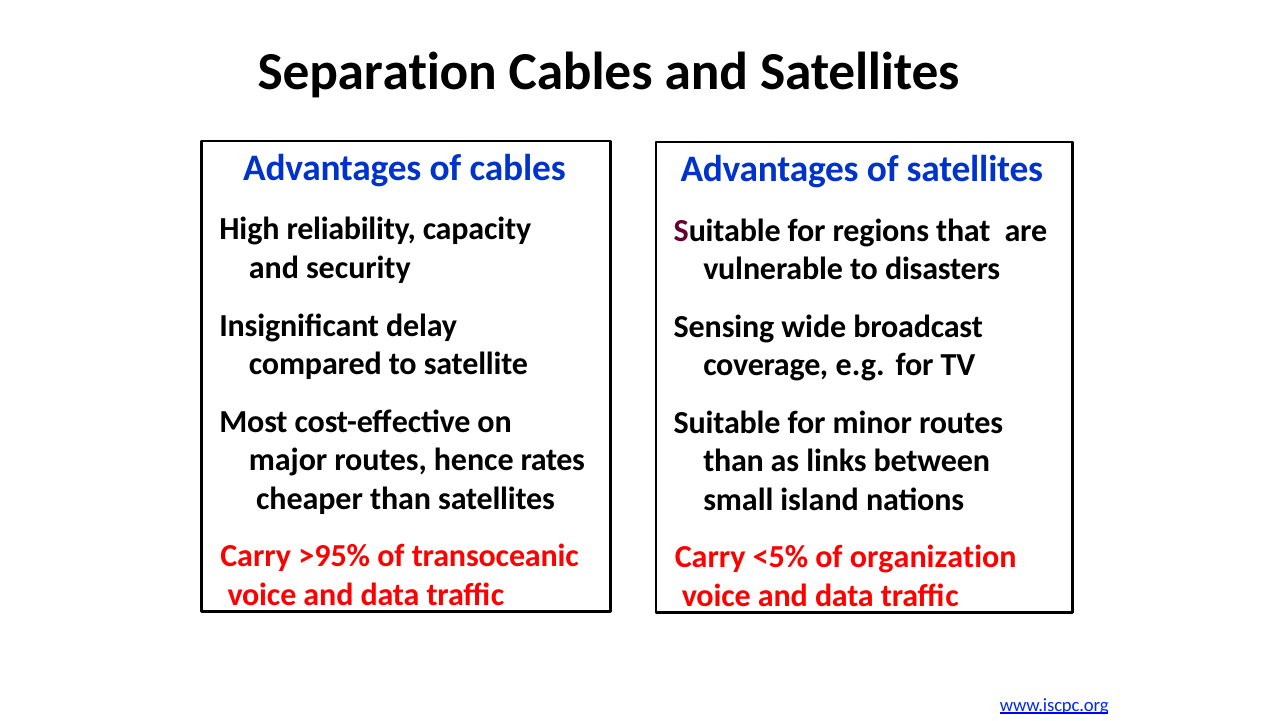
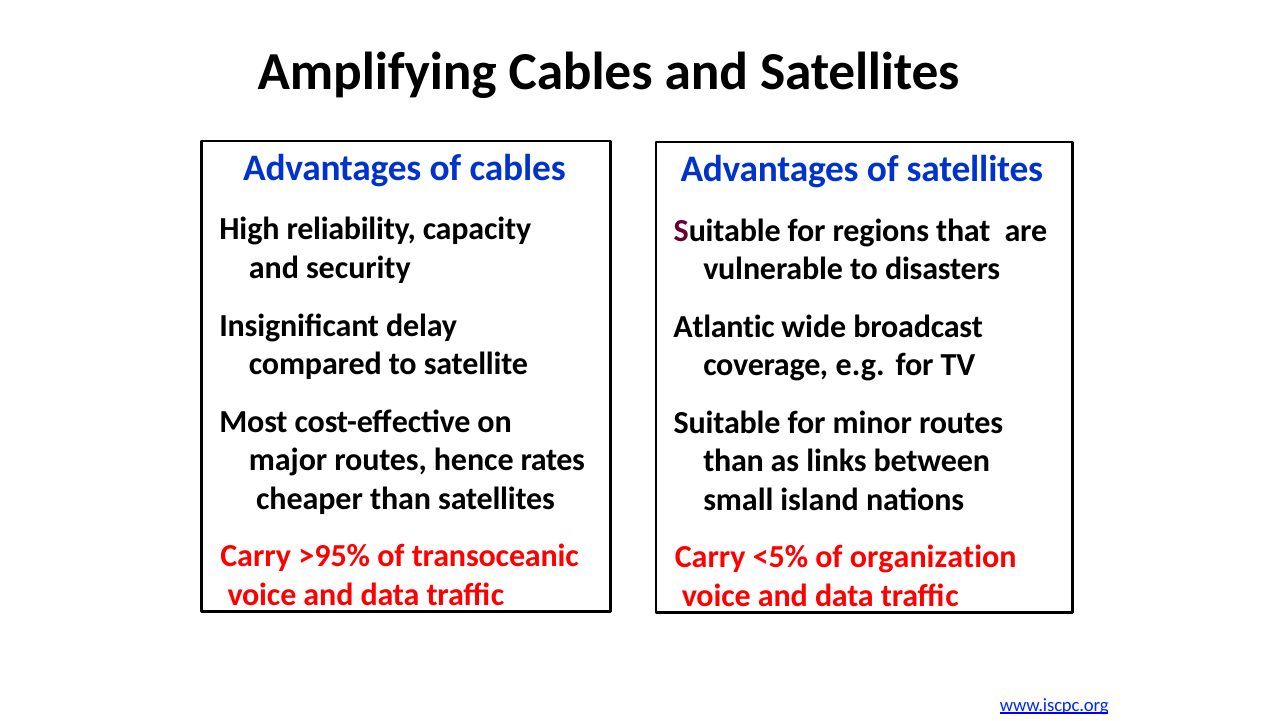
Separation: Separation -> Amplifying
Sensing: Sensing -> Atlantic
